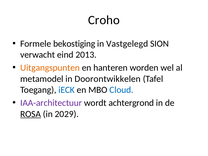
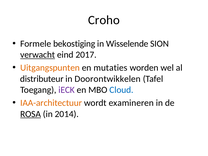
Vastgelegd: Vastgelegd -> Wisselende
verwacht underline: none -> present
2013: 2013 -> 2017
hanteren: hanteren -> mutaties
metamodel: metamodel -> distributeur
iECK colour: blue -> purple
IAA-architectuur colour: purple -> orange
achtergrond: achtergrond -> examineren
2029: 2029 -> 2014
